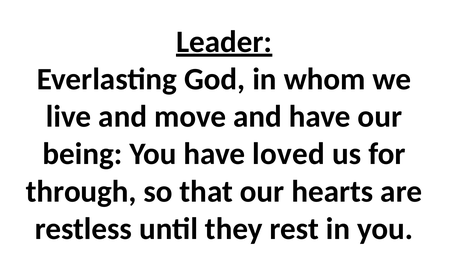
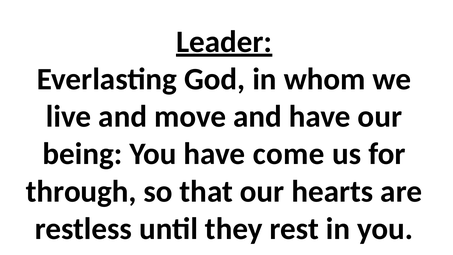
loved: loved -> come
